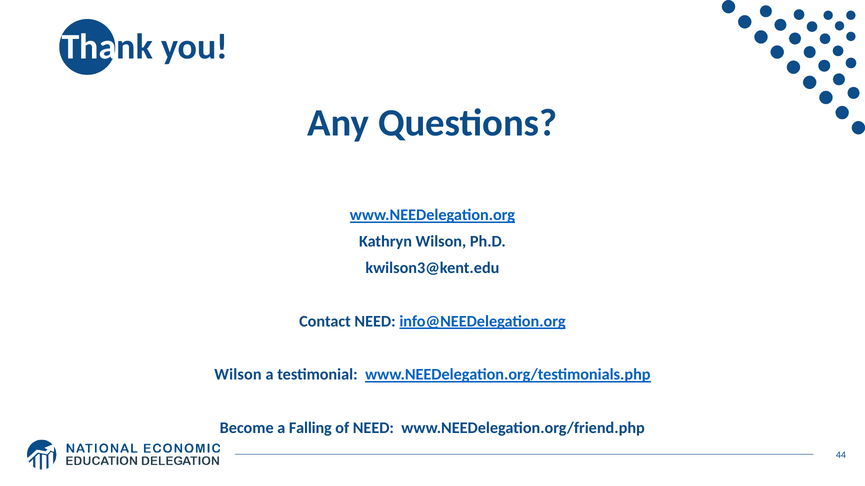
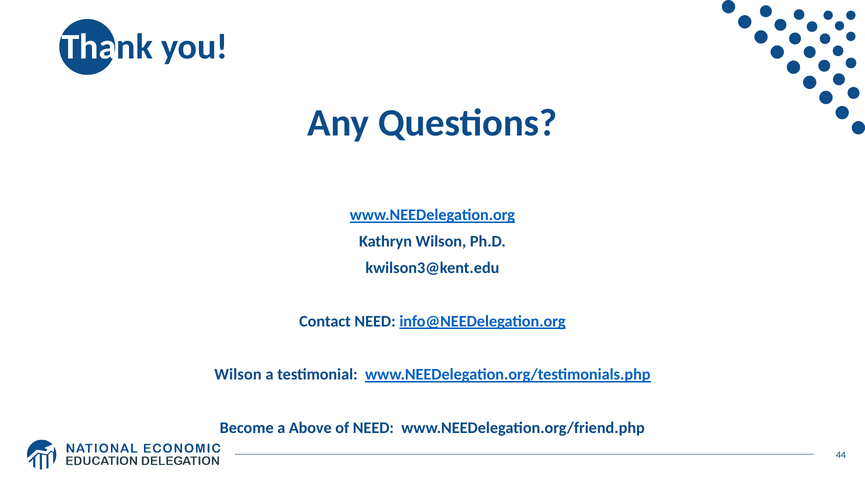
Falling: Falling -> Above
